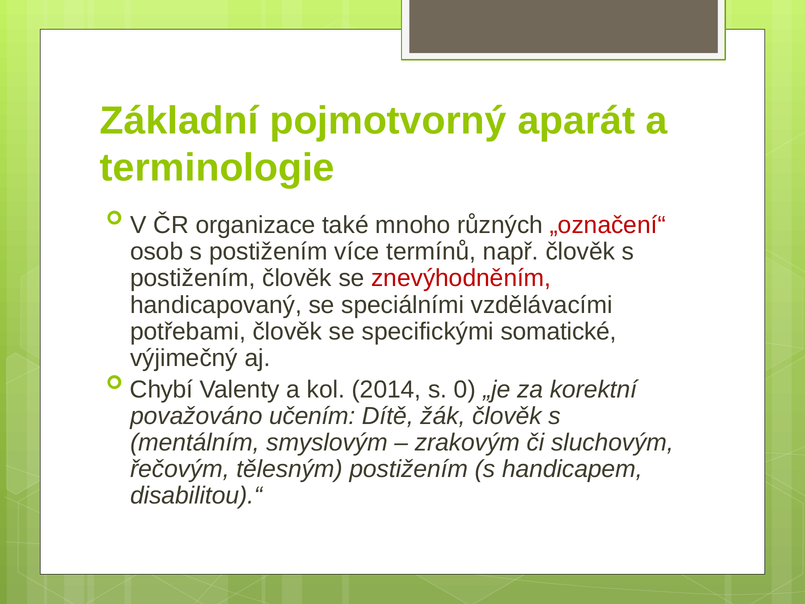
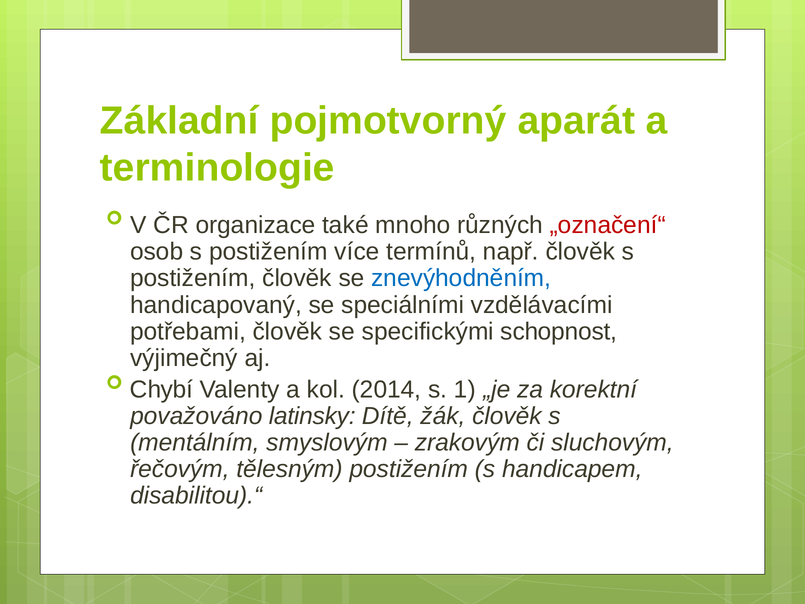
znevýhodněním colour: red -> blue
somatické: somatické -> schopnost
0: 0 -> 1
učením: učením -> latinsky
